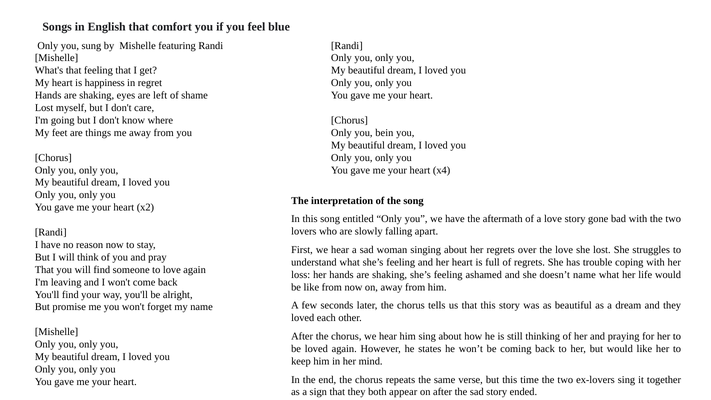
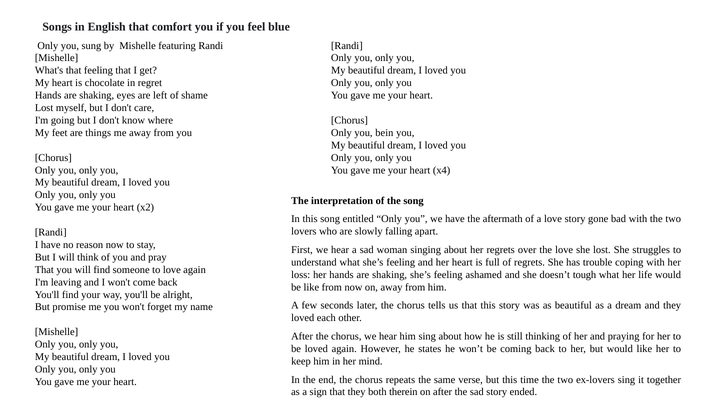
happiness: happiness -> chocolate
doesn’t name: name -> tough
appear: appear -> therein
